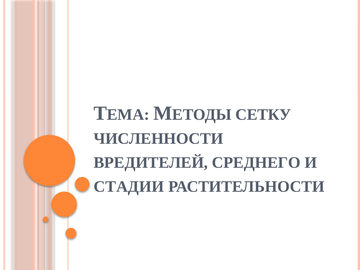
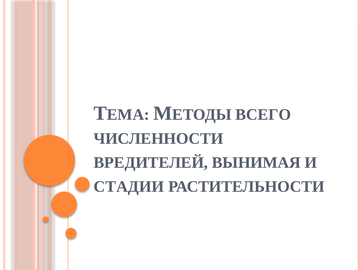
СЕТКУ: СЕТКУ -> ВСЕГО
СРЕДНЕГО: СРЕДНЕГО -> ВЫНИМАЯ
